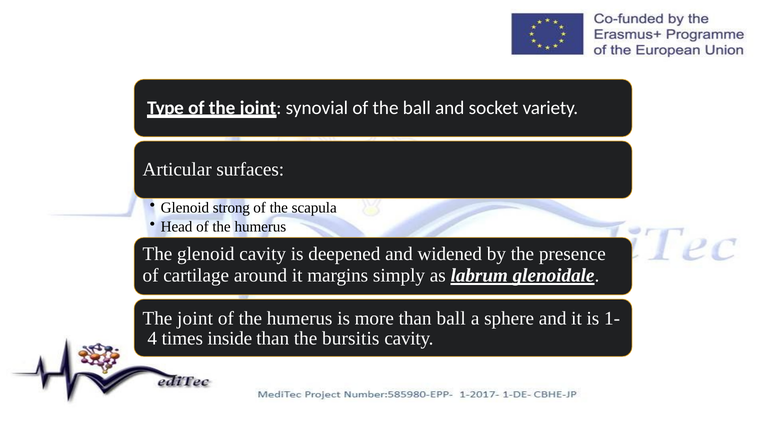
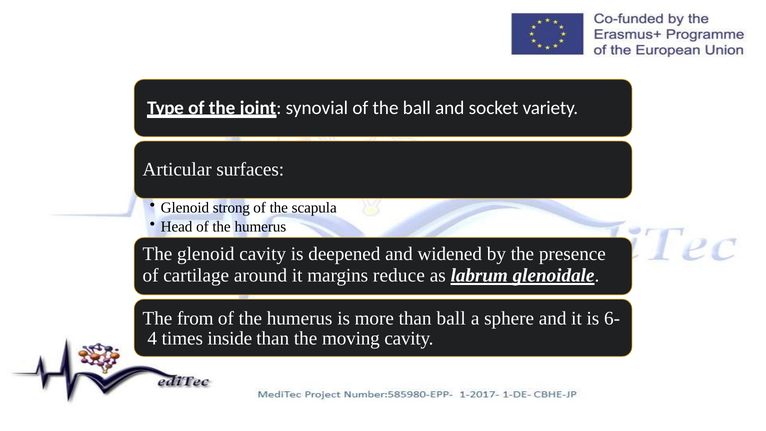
simply: simply -> reduce
joint at (195, 318): joint -> from
1-: 1- -> 6-
bursitis: bursitis -> moving
